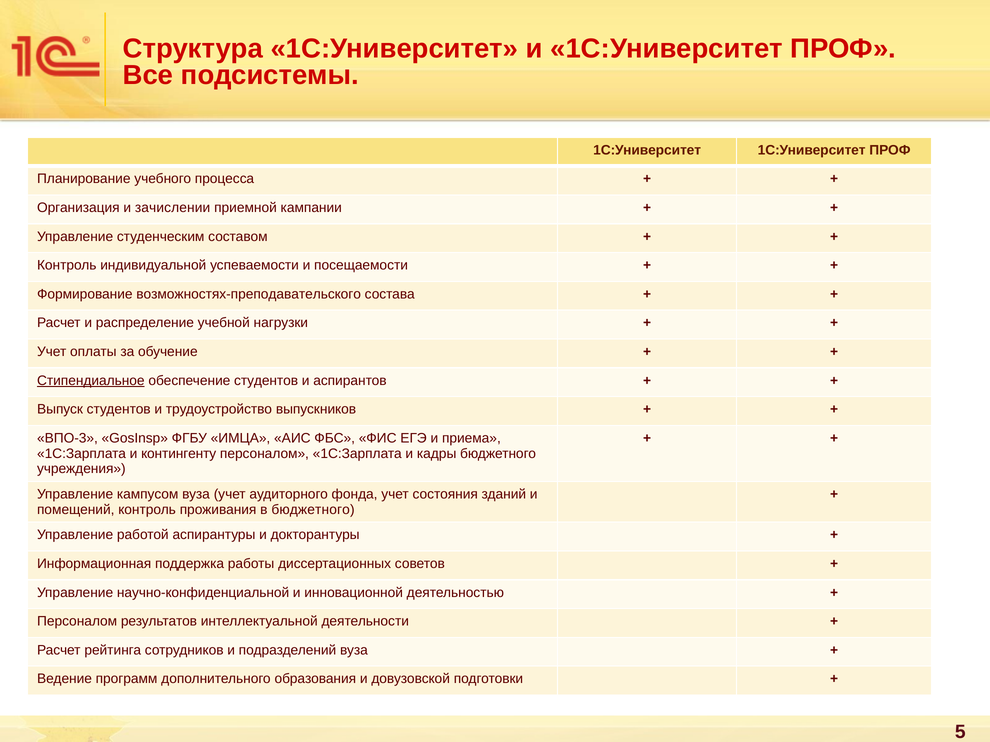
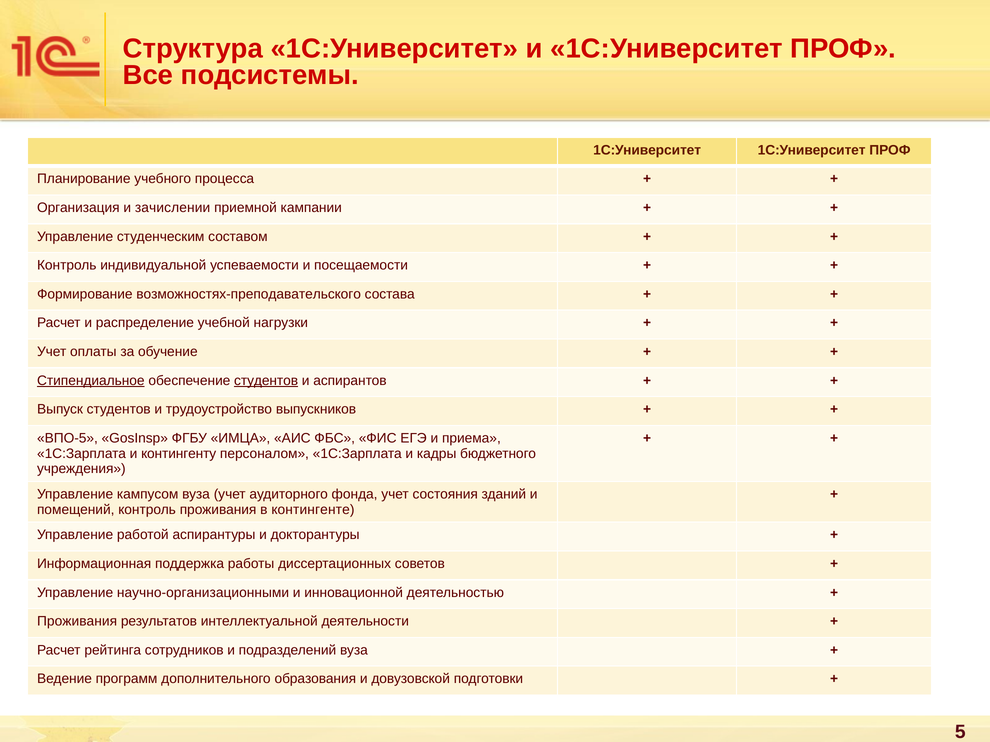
студентов at (266, 381) underline: none -> present
ВПО-3: ВПО-3 -> ВПО-5
в бюджетного: бюджетного -> контингенте
научно-конфиденциальной: научно-конфиденциальной -> научно-организационными
Персоналом at (77, 622): Персоналом -> Проживания
